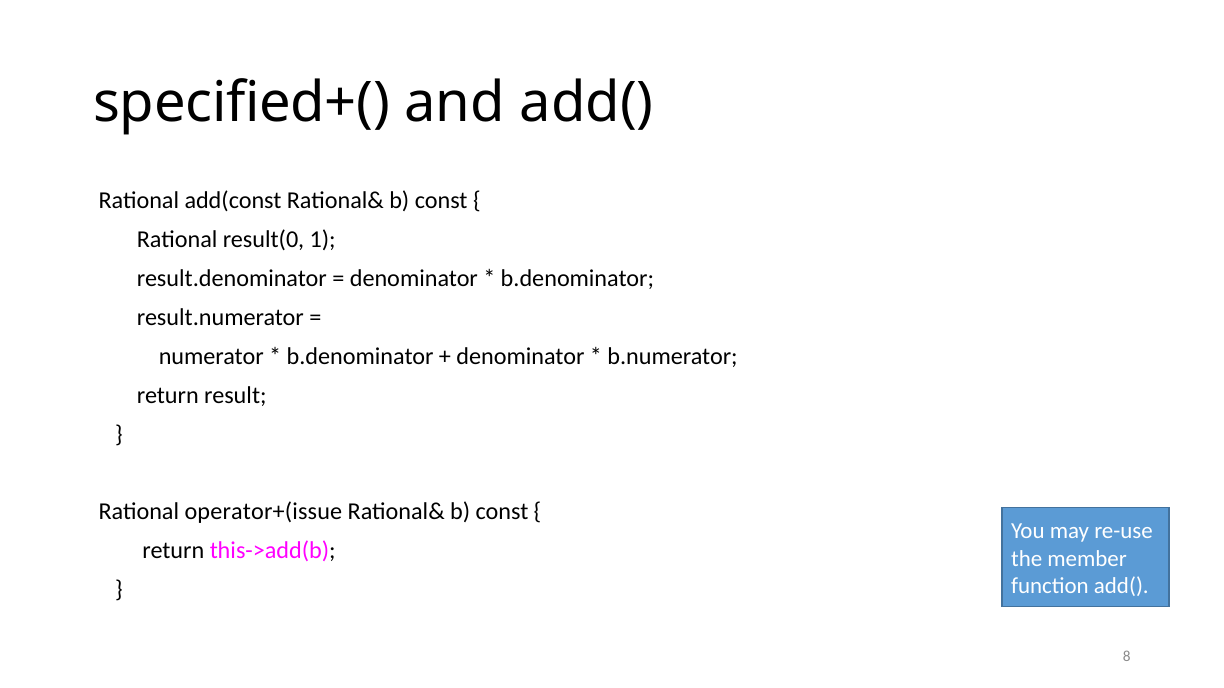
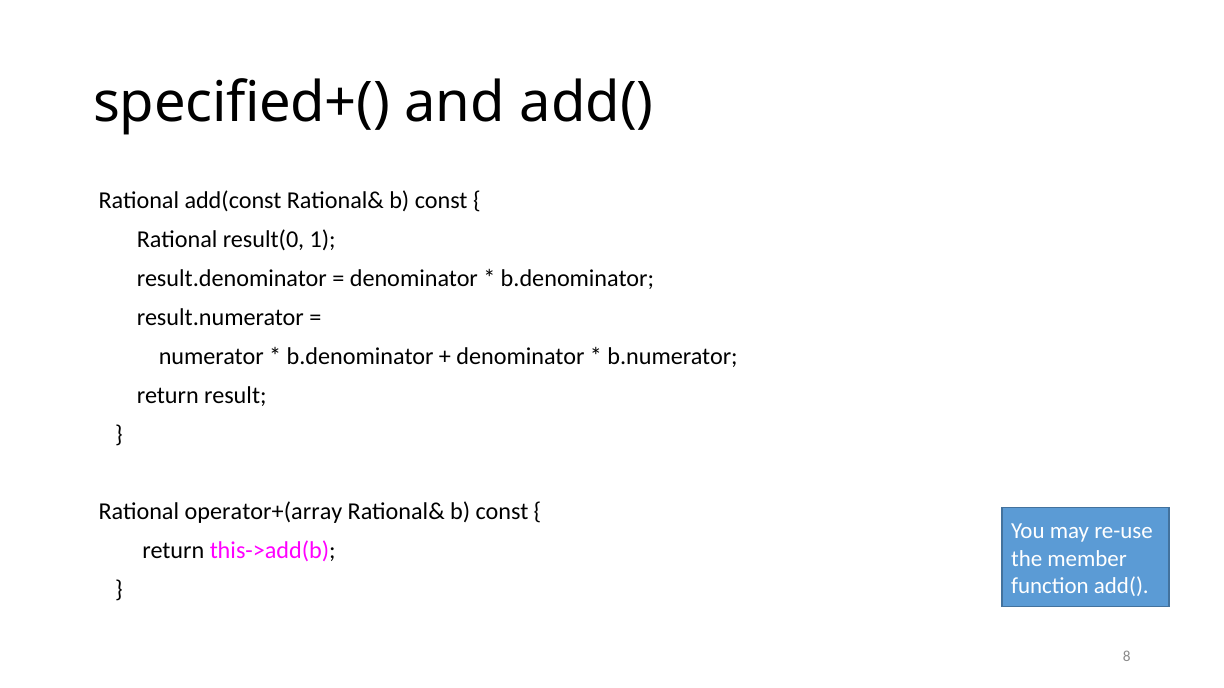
operator+(issue: operator+(issue -> operator+(array
